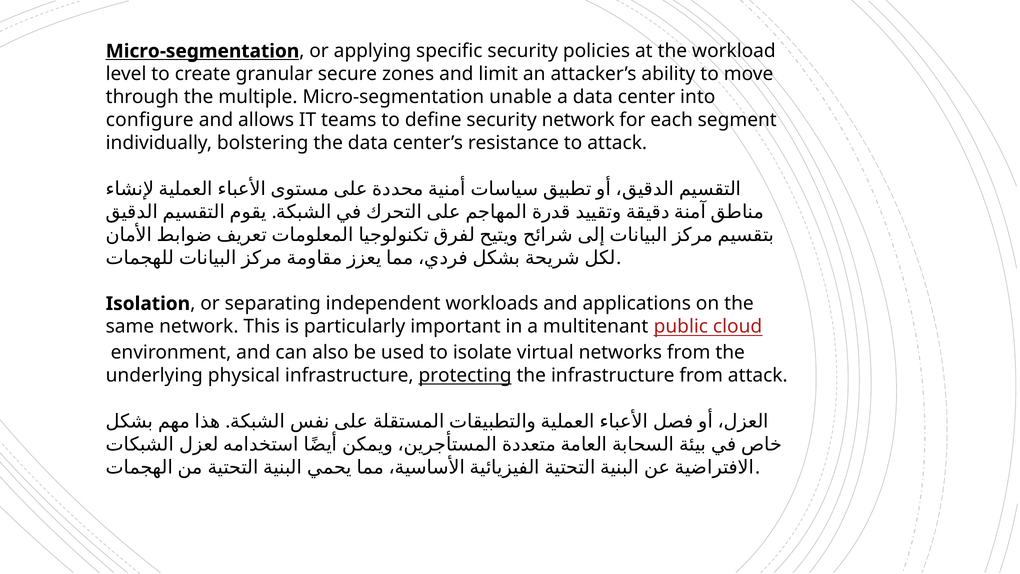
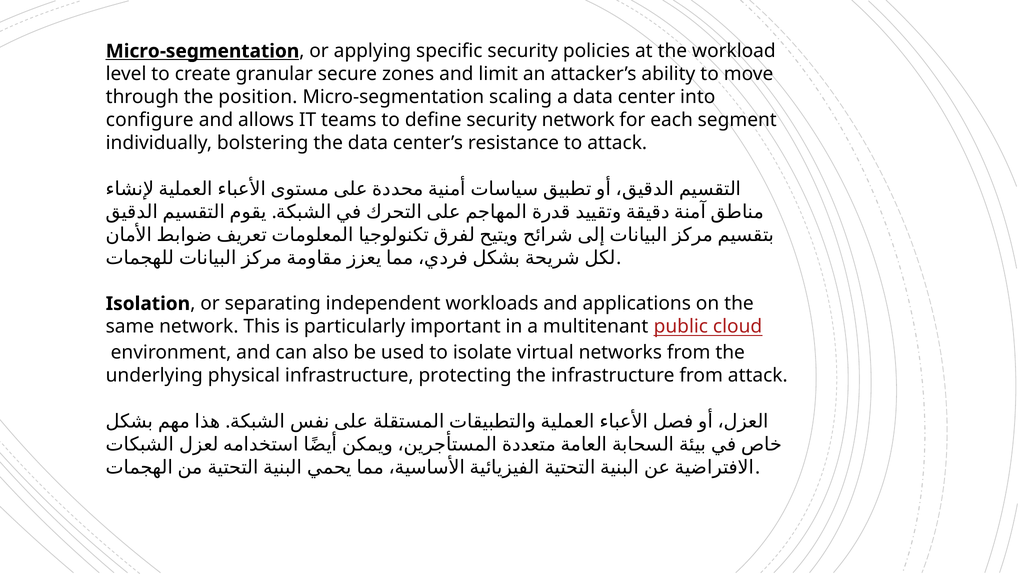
multiple: multiple -> position
unable: unable -> scaling
protecting underline: present -> none
